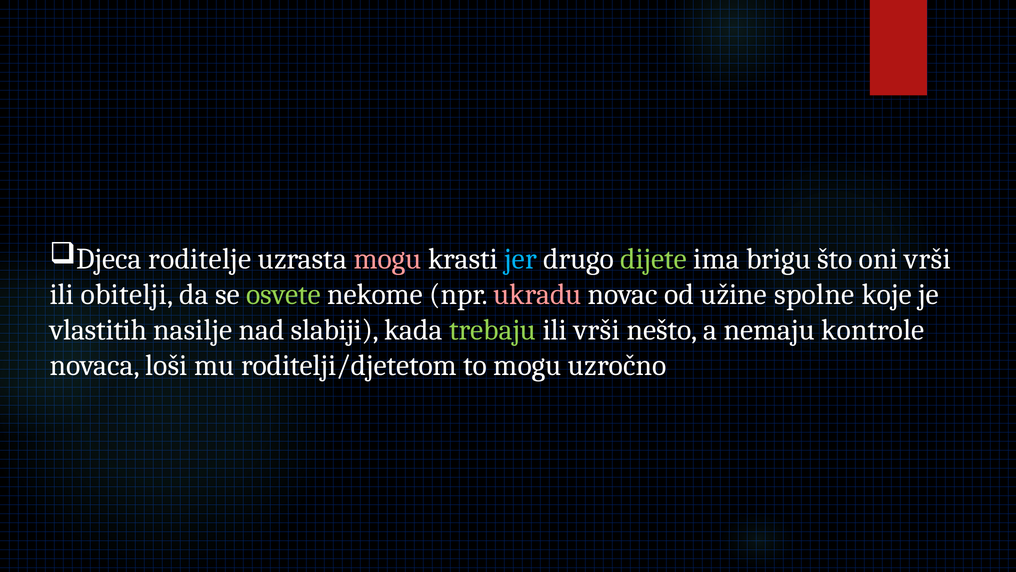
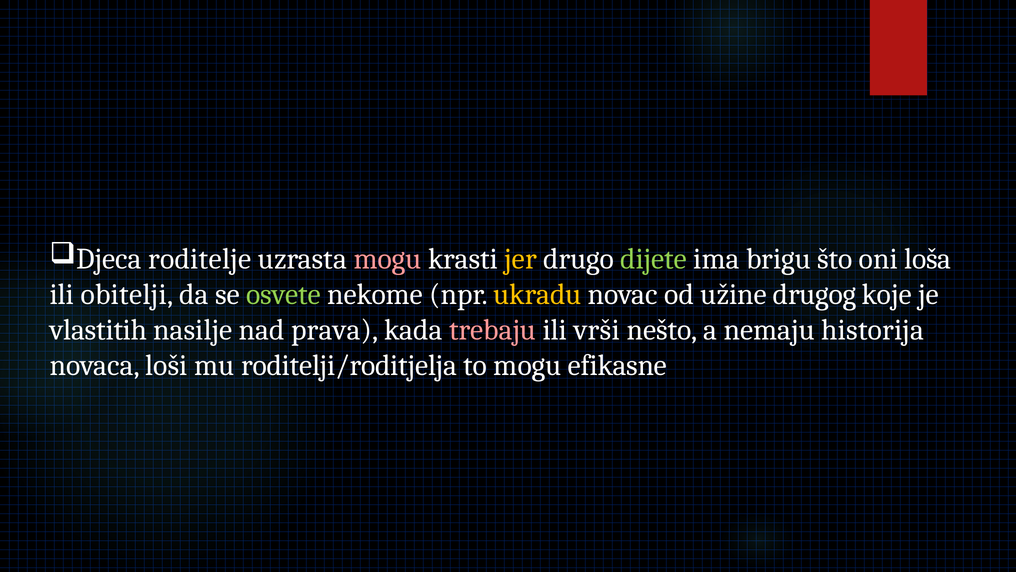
jer colour: light blue -> yellow
oni vrši: vrši -> loša
ukradu colour: pink -> yellow
spolne: spolne -> drugog
slabiji: slabiji -> prava
trebaju colour: light green -> pink
kontrole: kontrole -> historija
roditelji/djetetom: roditelji/djetetom -> roditelji/roditjelja
uzročno: uzročno -> efikasne
